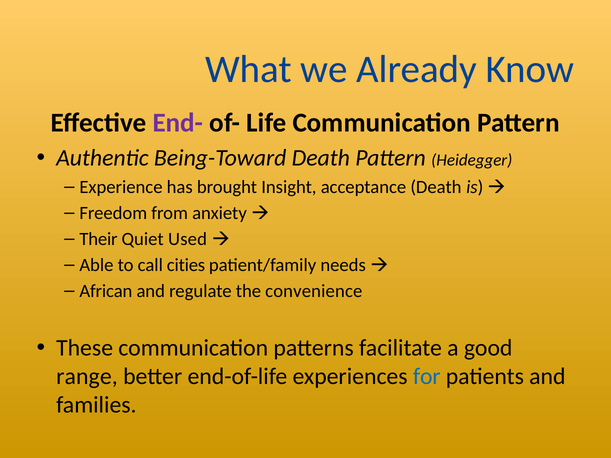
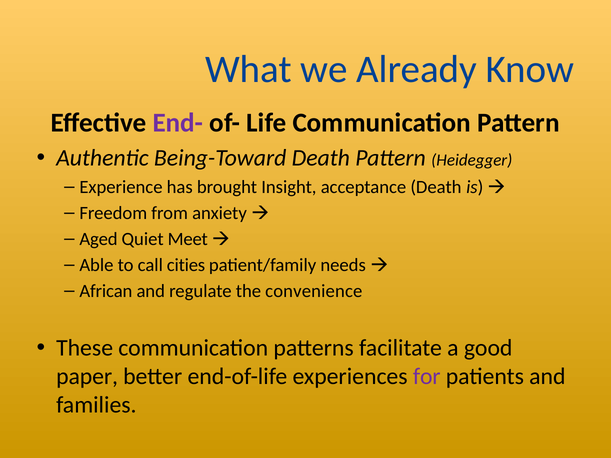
Their: Their -> Aged
Used: Used -> Meet
range: range -> paper
for colour: blue -> purple
